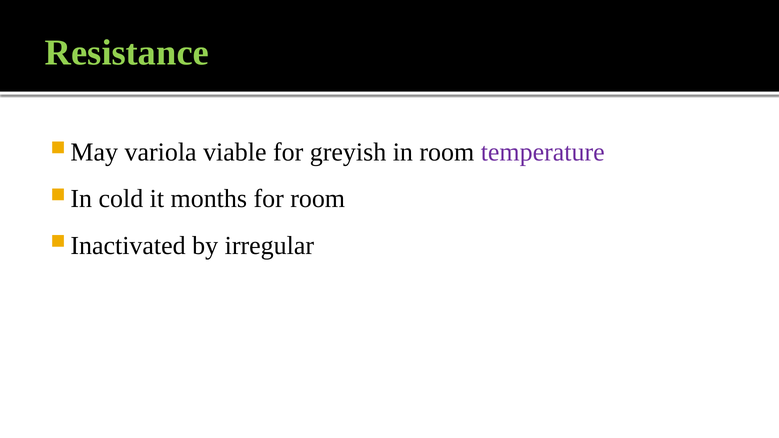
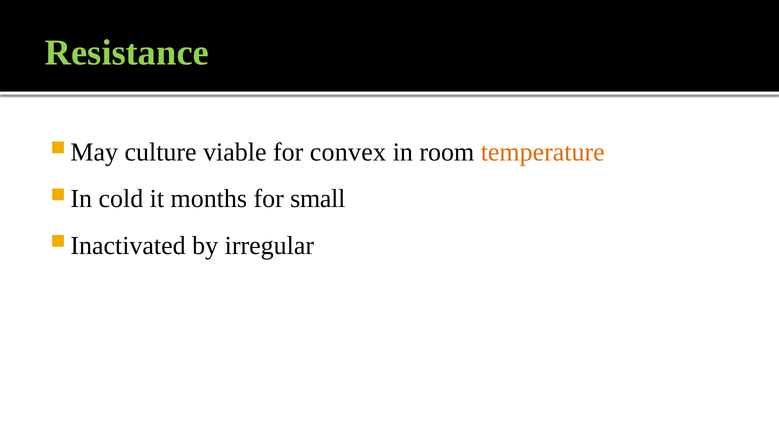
variola: variola -> culture
greyish: greyish -> convex
temperature colour: purple -> orange
for room: room -> small
